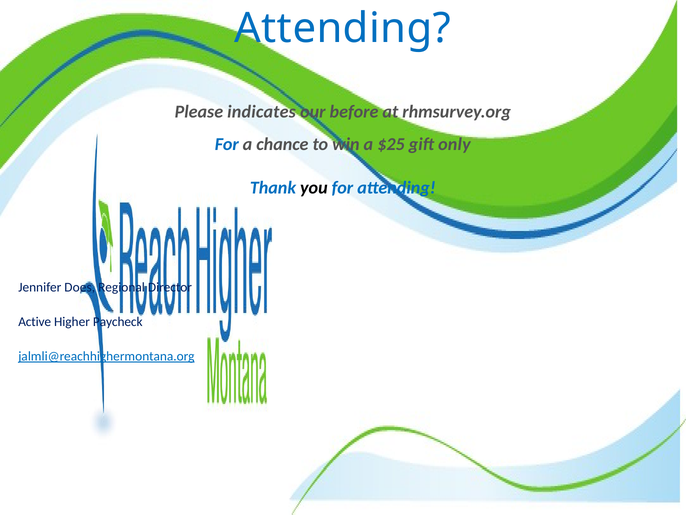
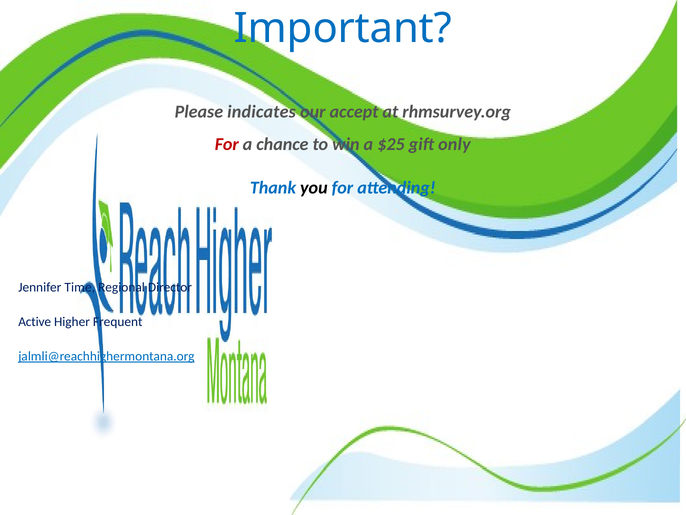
Attending at (343, 28): Attending -> Important
before: before -> accept
For at (227, 144) colour: blue -> red
Does: Does -> Time
Paycheck: Paycheck -> Frequent
